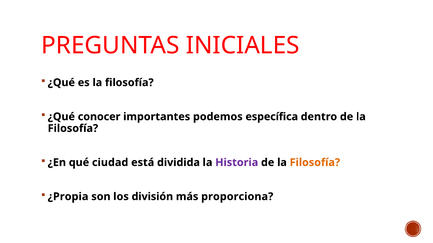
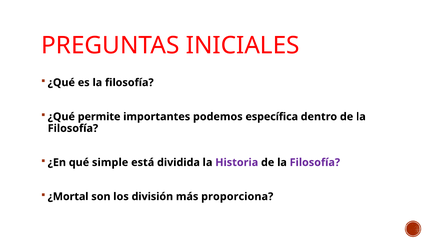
conocer: conocer -> permite
ciudad: ciudad -> simple
Filosofía at (315, 163) colour: orange -> purple
¿Propia: ¿Propia -> ¿Mortal
